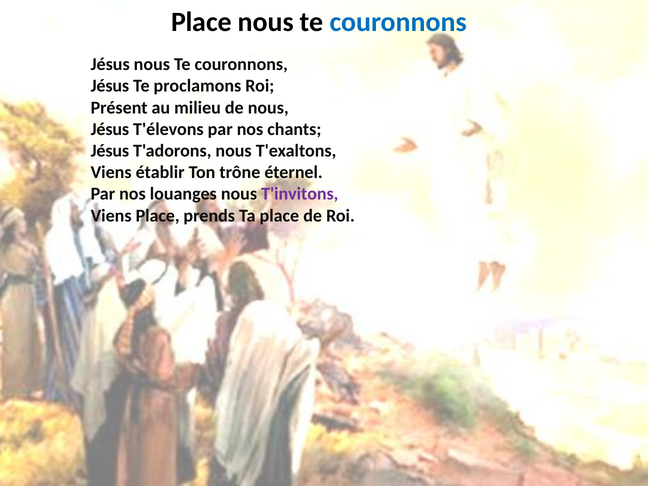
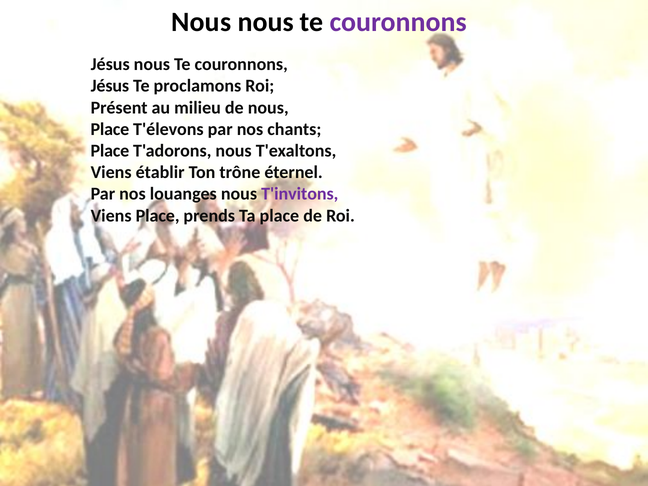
Place at (201, 22): Place -> Nous
couronnons at (398, 22) colour: blue -> purple
Jésus at (110, 129): Jésus -> Place
Jésus at (110, 151): Jésus -> Place
